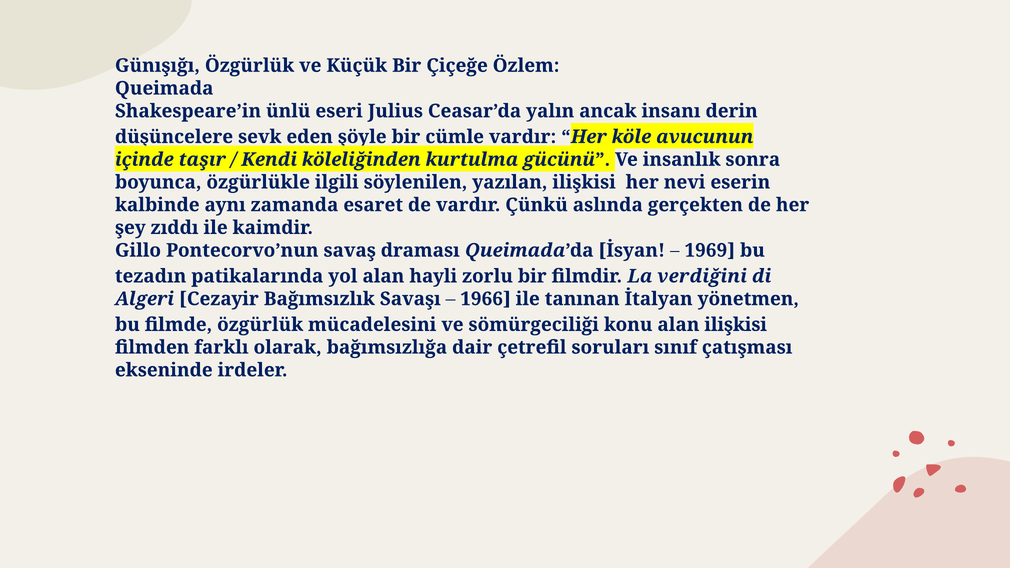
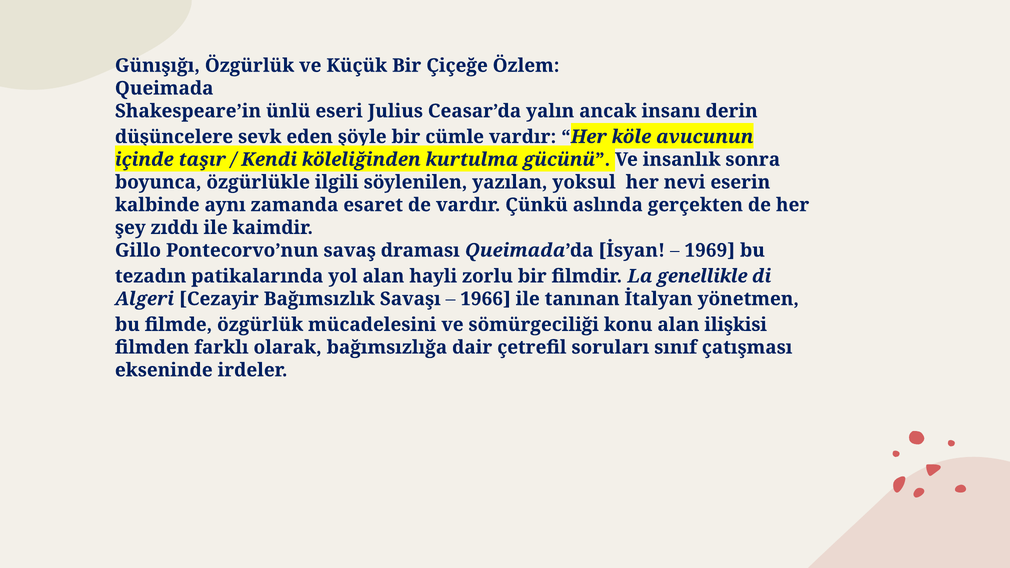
yazılan ilişkisi: ilişkisi -> yoksul
verdiğini: verdiğini -> genellikle
